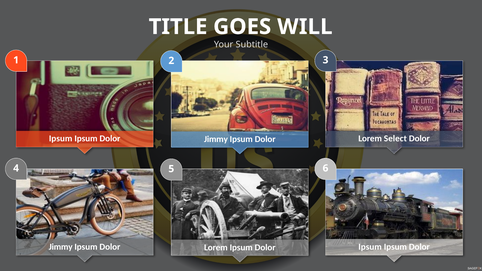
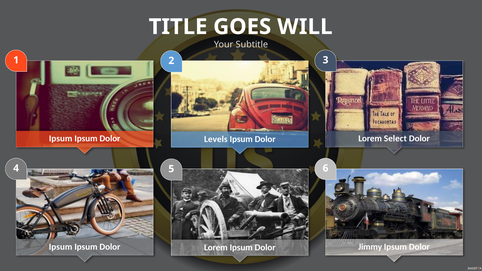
Jimmy at (216, 139): Jimmy -> Levels
Jimmy at (61, 247): Jimmy -> Ipsum
Ipsum at (370, 247): Ipsum -> Jimmy
